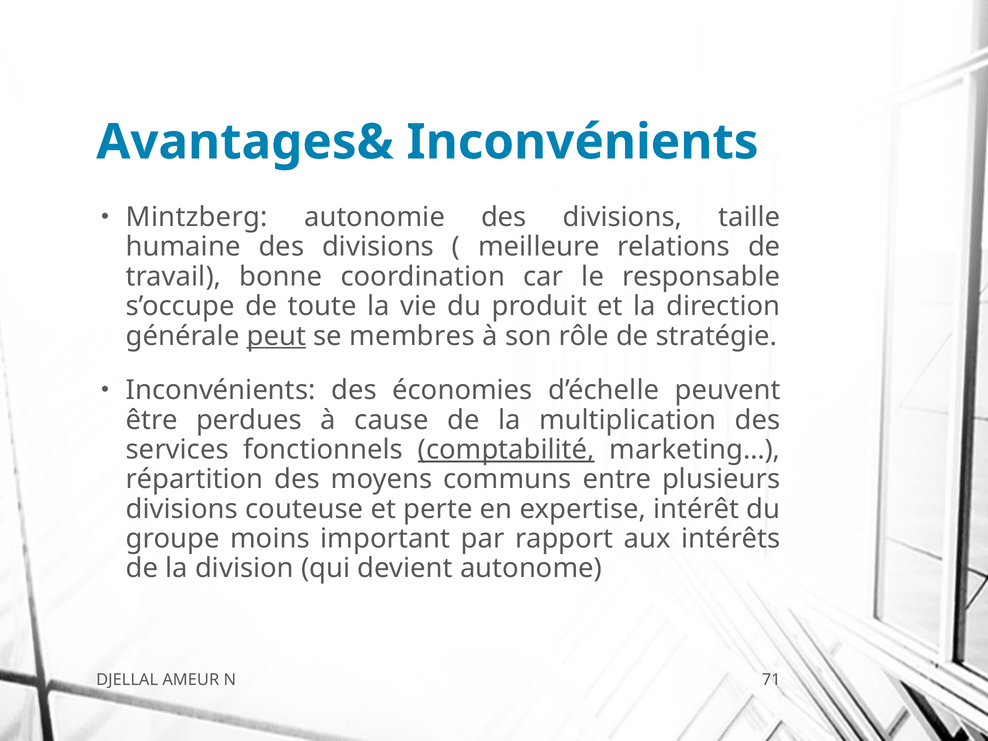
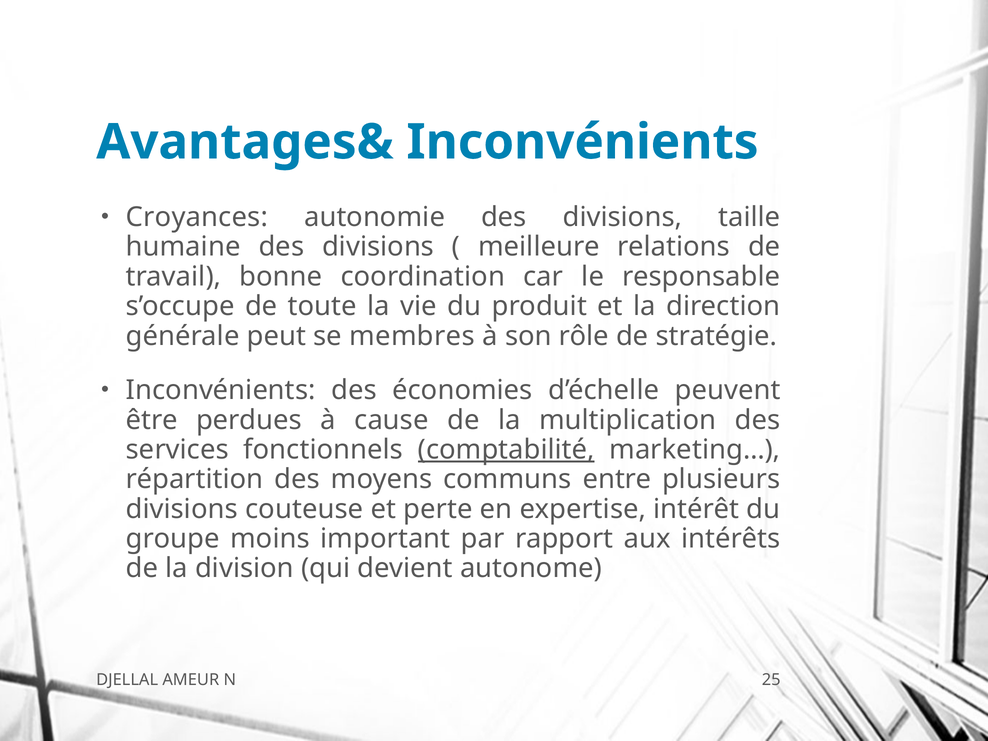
Mintzberg: Mintzberg -> Croyances
peut underline: present -> none
71: 71 -> 25
